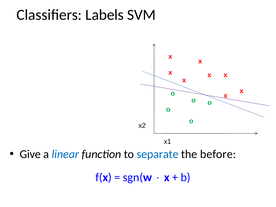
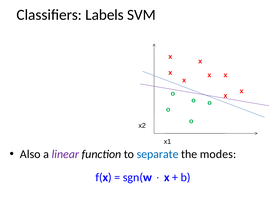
Give: Give -> Also
linear colour: blue -> purple
before: before -> modes
